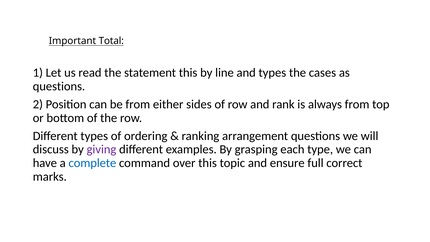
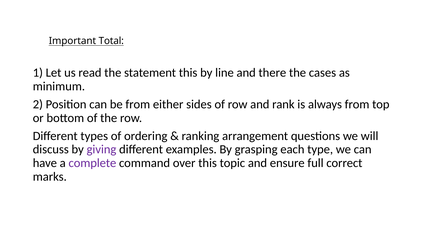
and types: types -> there
questions at (59, 86): questions -> minimum
complete colour: blue -> purple
